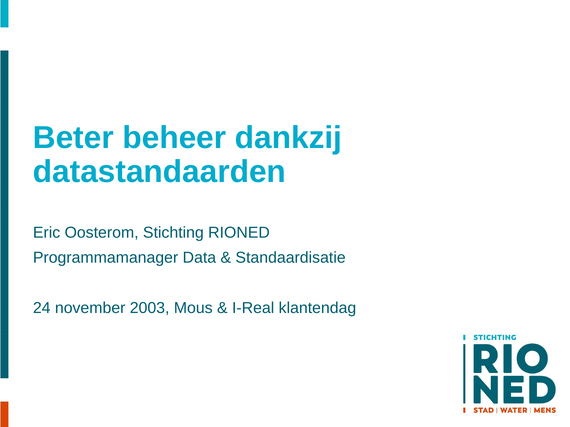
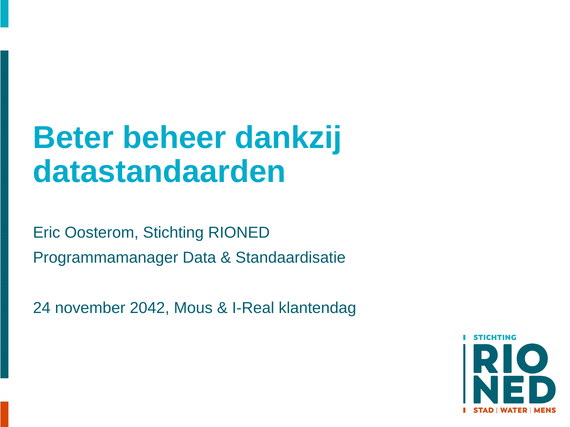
2003: 2003 -> 2042
